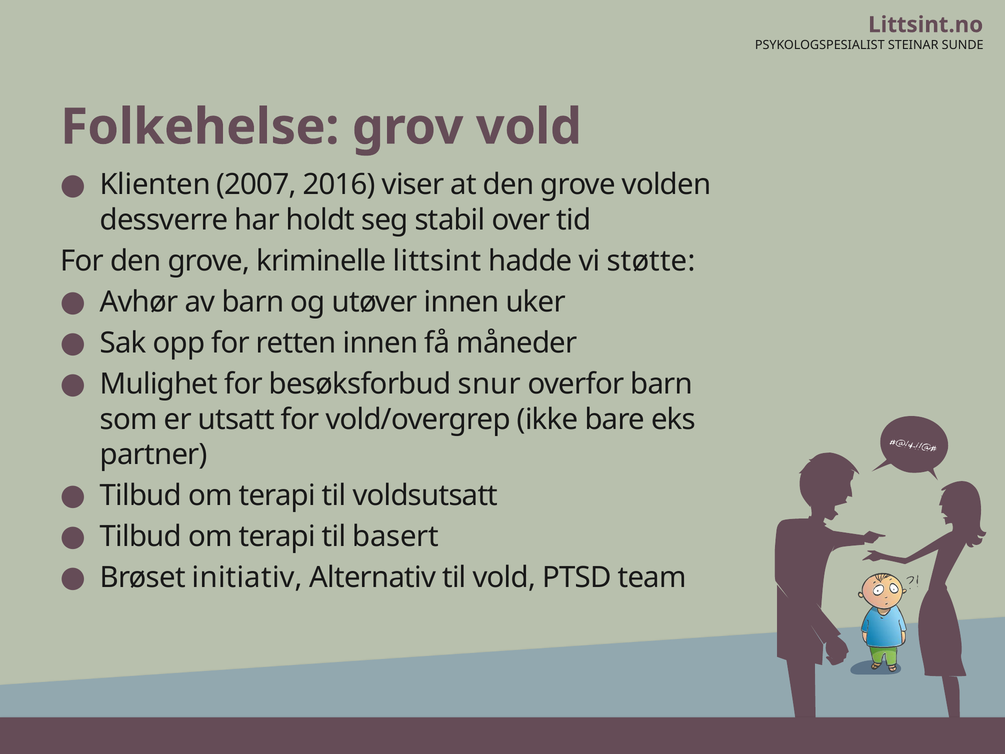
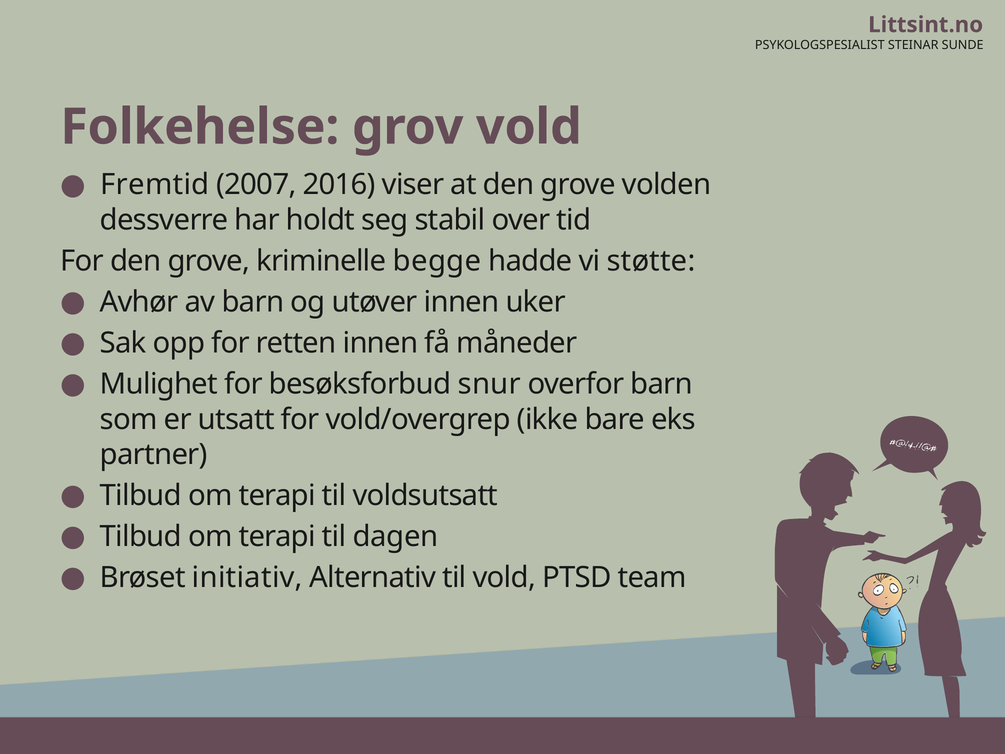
Klienten: Klienten -> Fremtid
littsint: littsint -> begge
basert: basert -> dagen
